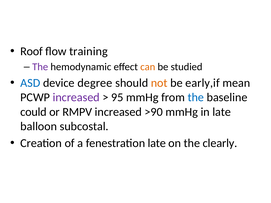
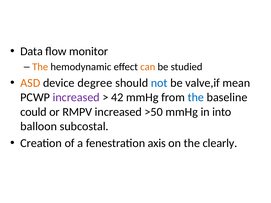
Roof: Roof -> Data
training: training -> monitor
The at (40, 67) colour: purple -> orange
ASD colour: blue -> orange
not colour: orange -> blue
early,if: early,if -> valve,if
95: 95 -> 42
>90: >90 -> >50
in late: late -> into
fenestration late: late -> axis
